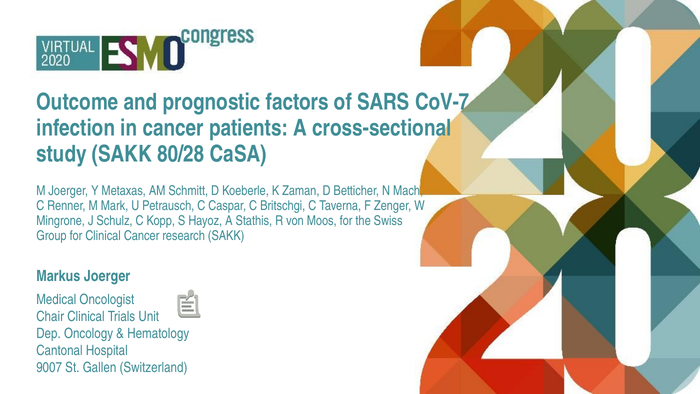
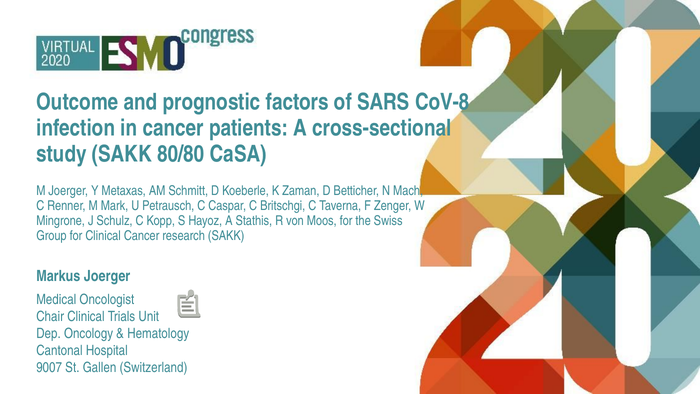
CoV-7: CoV-7 -> CoV-8
80/28: 80/28 -> 80/80
